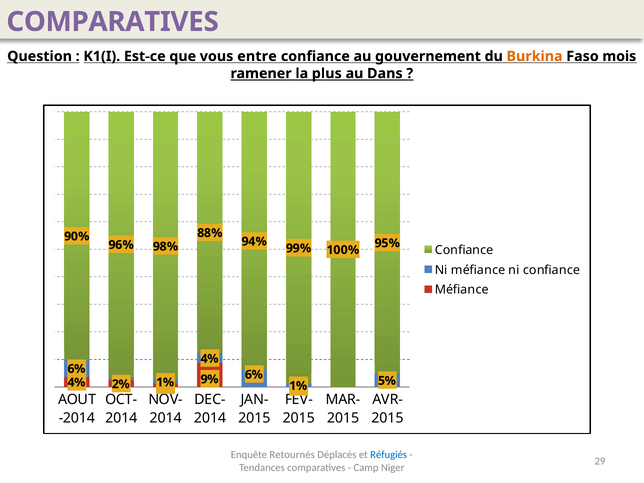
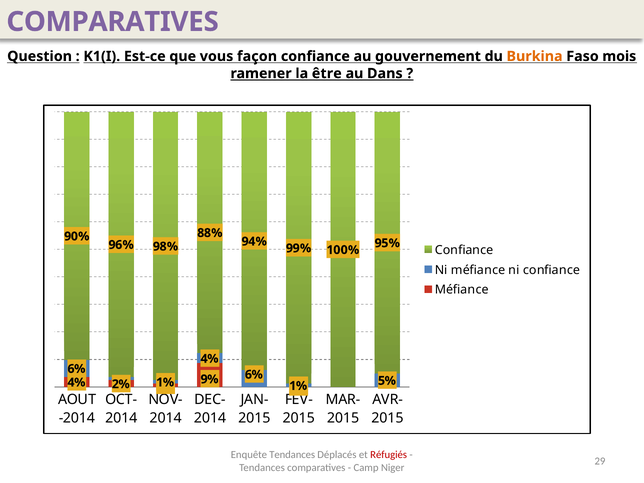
entre: entre -> façon
plus: plus -> être
Enquête Retournés: Retournés -> Tendances
Réfugiés colour: blue -> red
